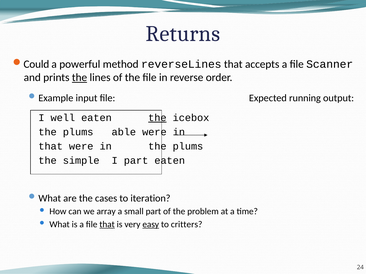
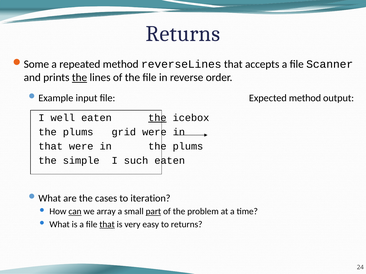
Could: Could -> Some
powerful: powerful -> repeated
Expected running: running -> method
able: able -> grid
I part: part -> such
can underline: none -> present
part at (153, 212) underline: none -> present
easy underline: present -> none
to critters: critters -> returns
